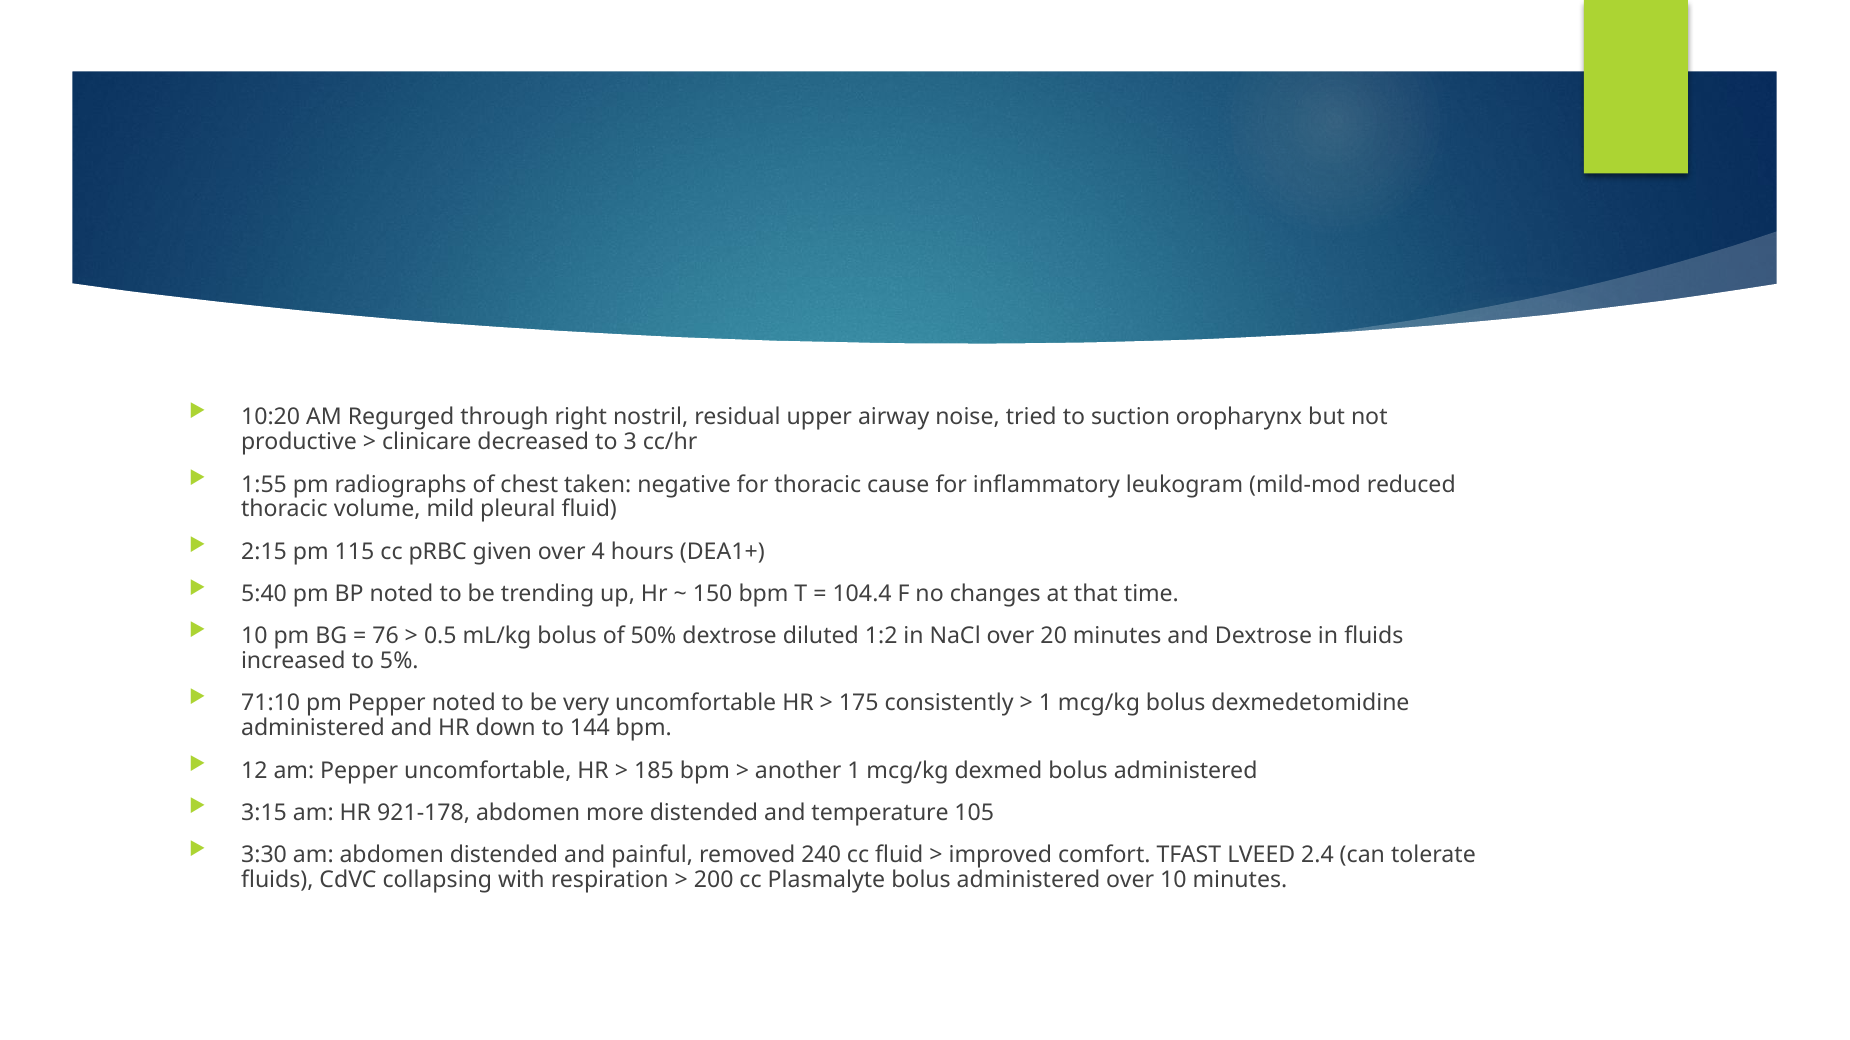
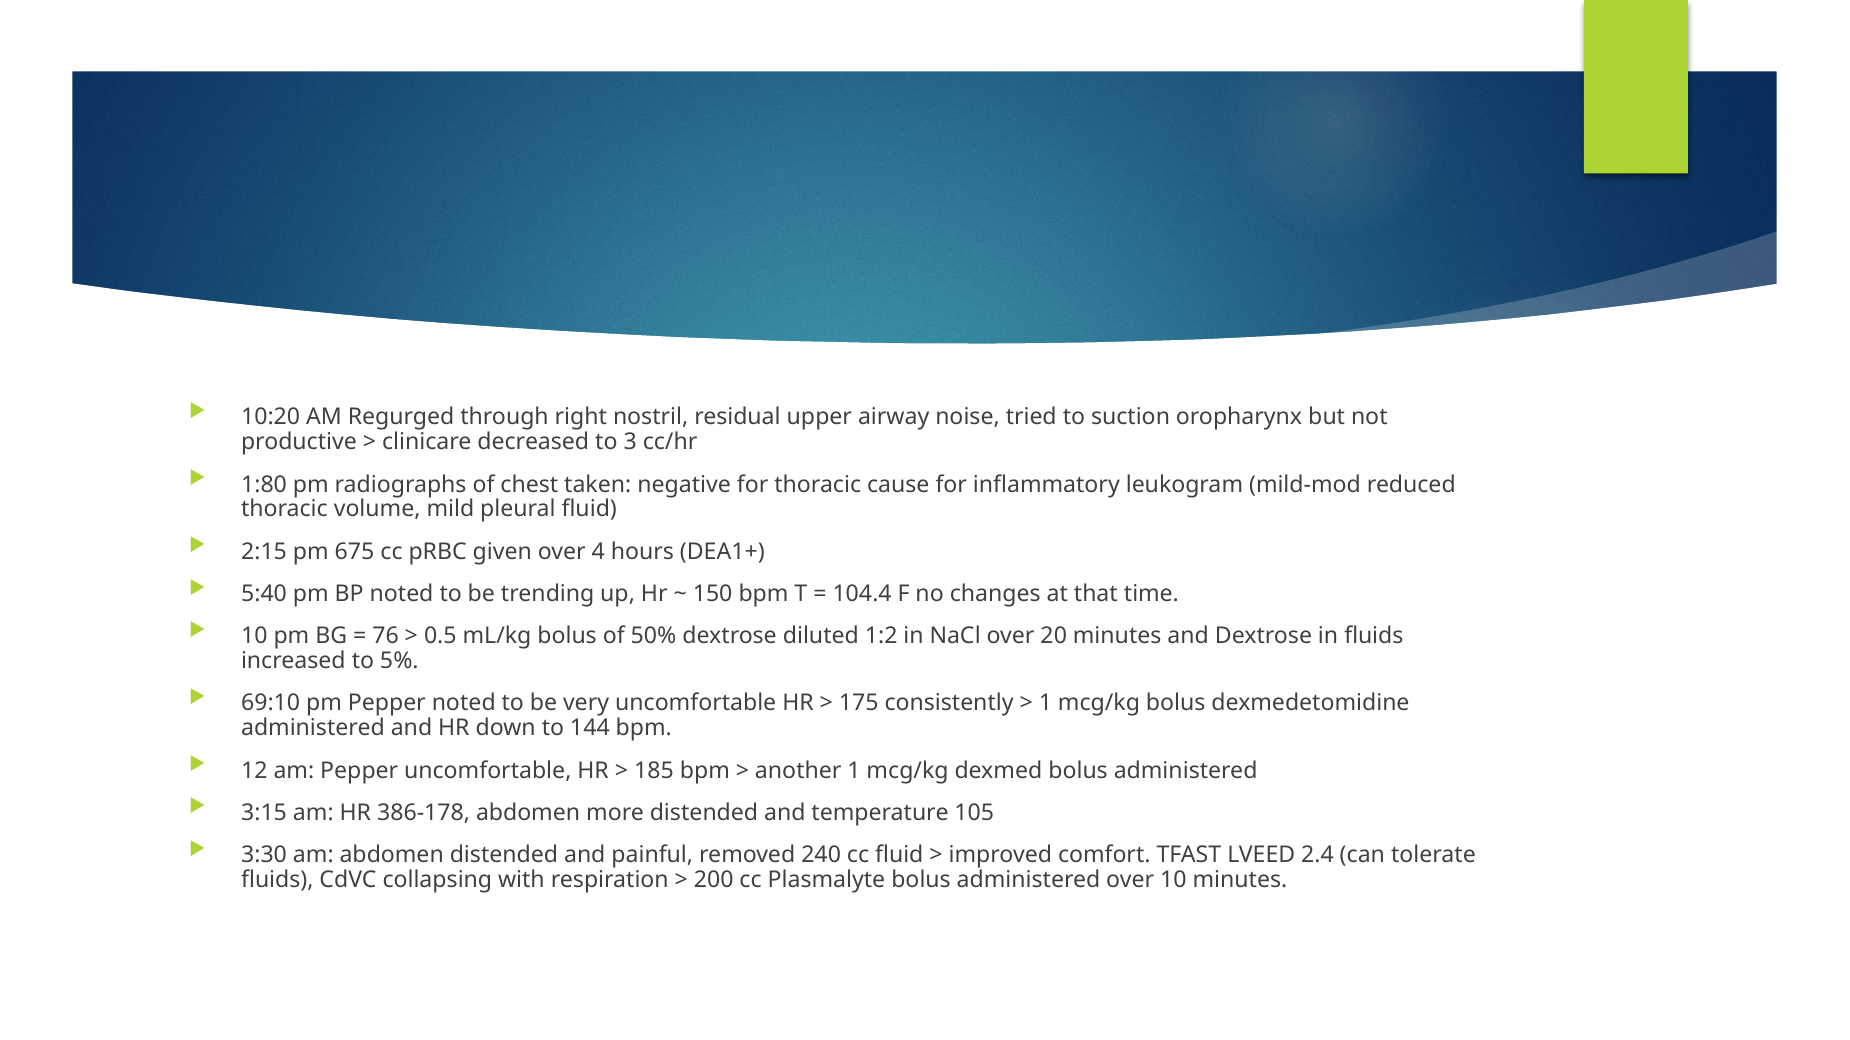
1:55: 1:55 -> 1:80
115: 115 -> 675
71:10: 71:10 -> 69:10
921-178: 921-178 -> 386-178
